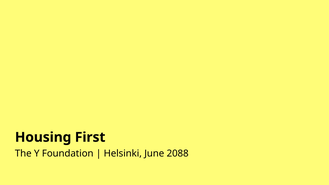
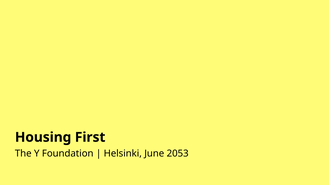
2088: 2088 -> 2053
